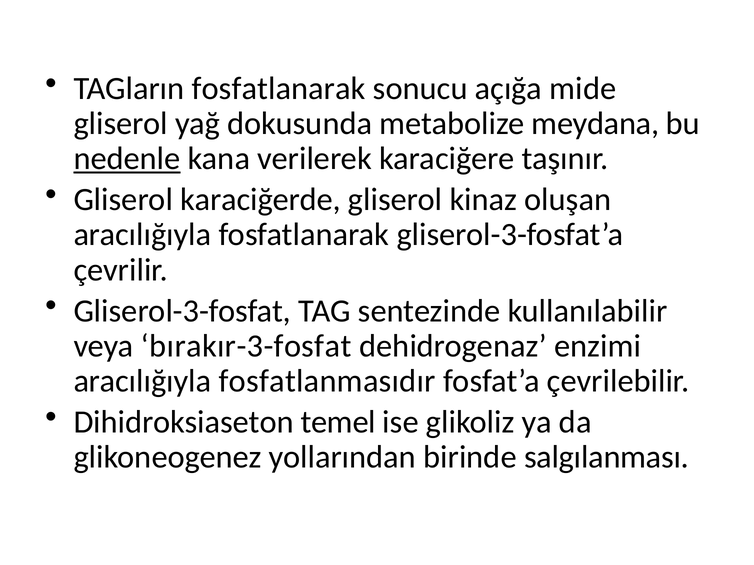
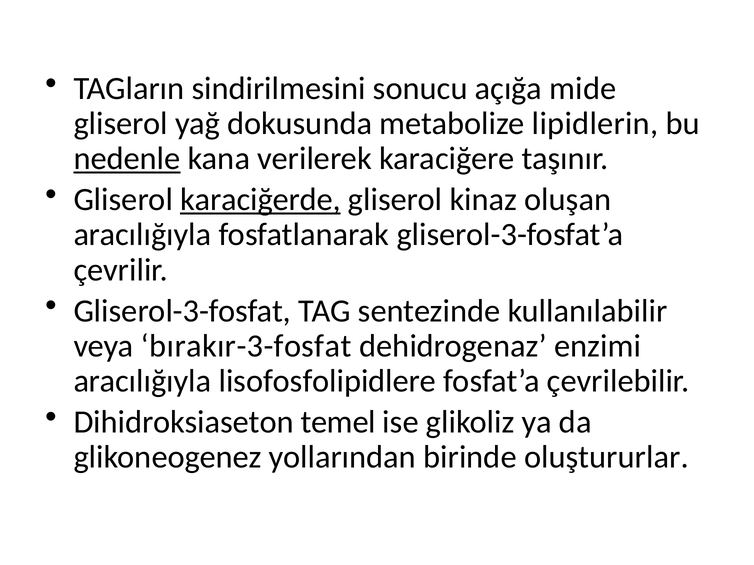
TAGların fosfatlanarak: fosfatlanarak -> sindirilmesini
meydana: meydana -> lipidlerin
karaciğerde underline: none -> present
fosfatlanmasıdır: fosfatlanmasıdır -> lisofosfolipidlere
salgılanması: salgılanması -> oluştururlar
